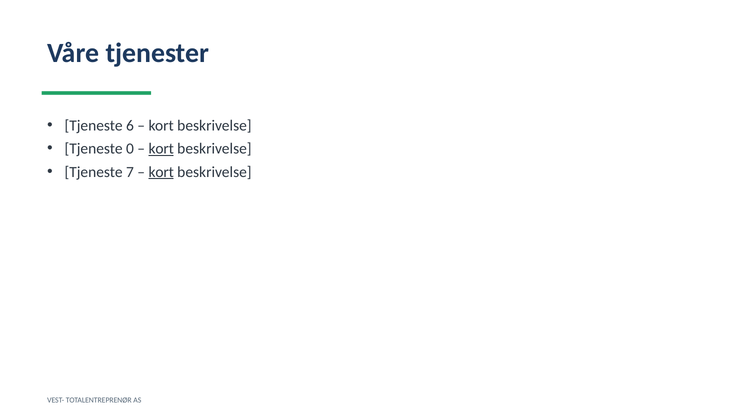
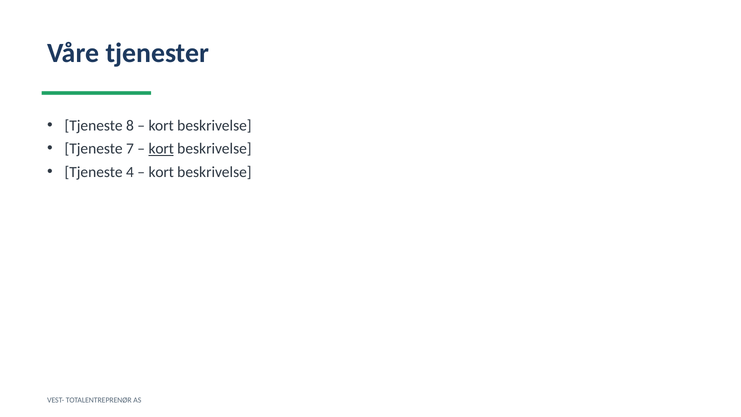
6: 6 -> 8
0: 0 -> 7
7: 7 -> 4
kort at (161, 172) underline: present -> none
